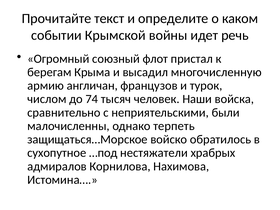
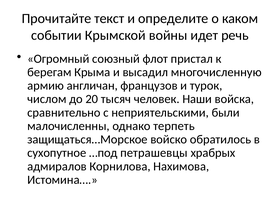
74: 74 -> 20
нестяжатели: нестяжатели -> петрашевцы
